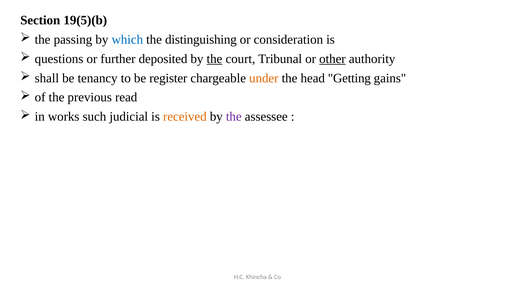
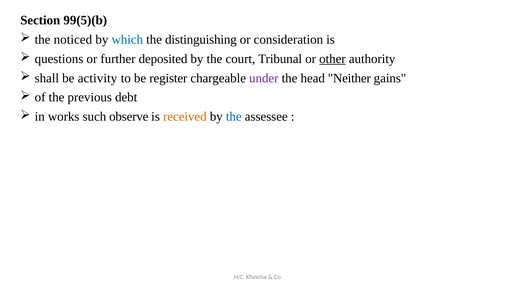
19(5)(b: 19(5)(b -> 99(5)(b
passing: passing -> noticed
the at (214, 59) underline: present -> none
tenancy: tenancy -> activity
under colour: orange -> purple
Getting: Getting -> Neither
read: read -> debt
judicial: judicial -> observe
the at (234, 117) colour: purple -> blue
